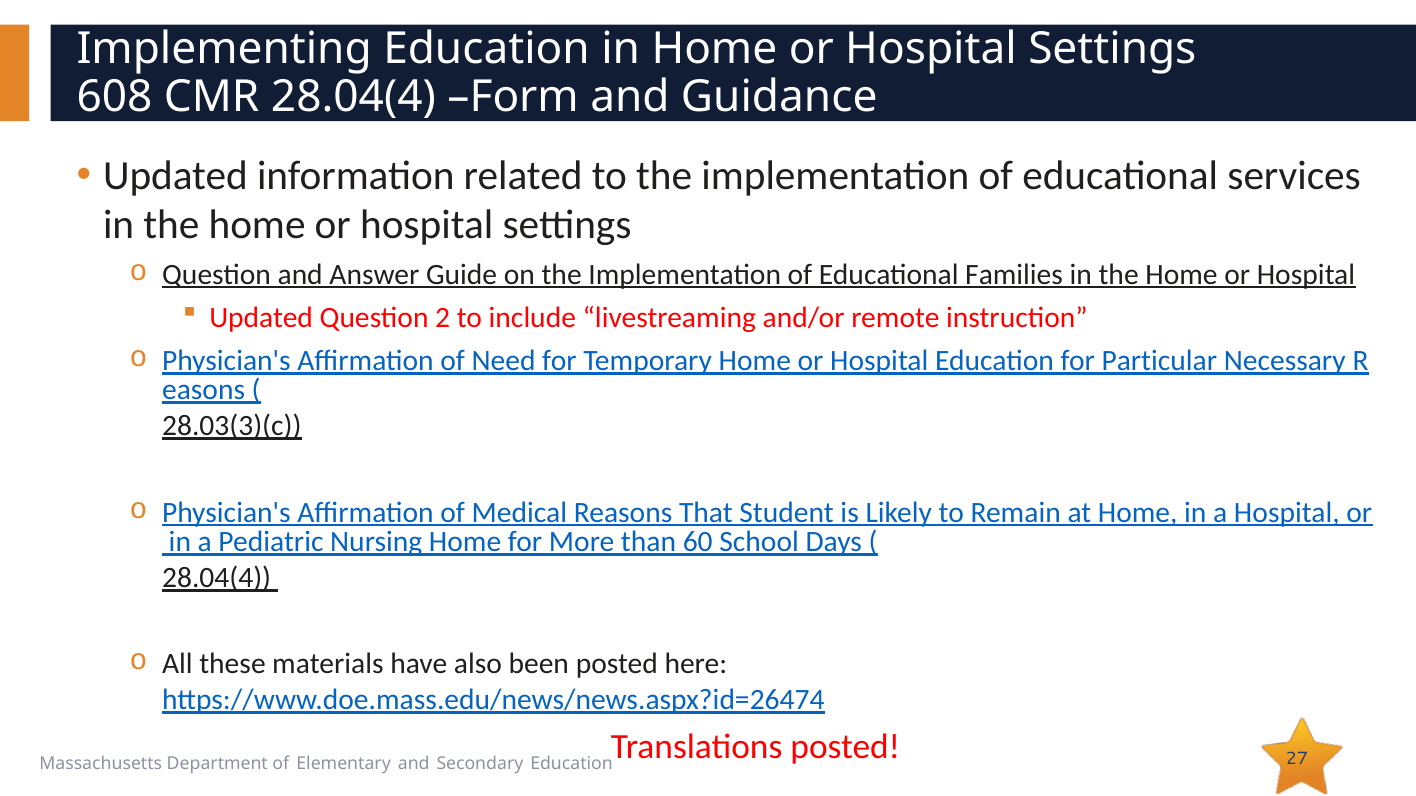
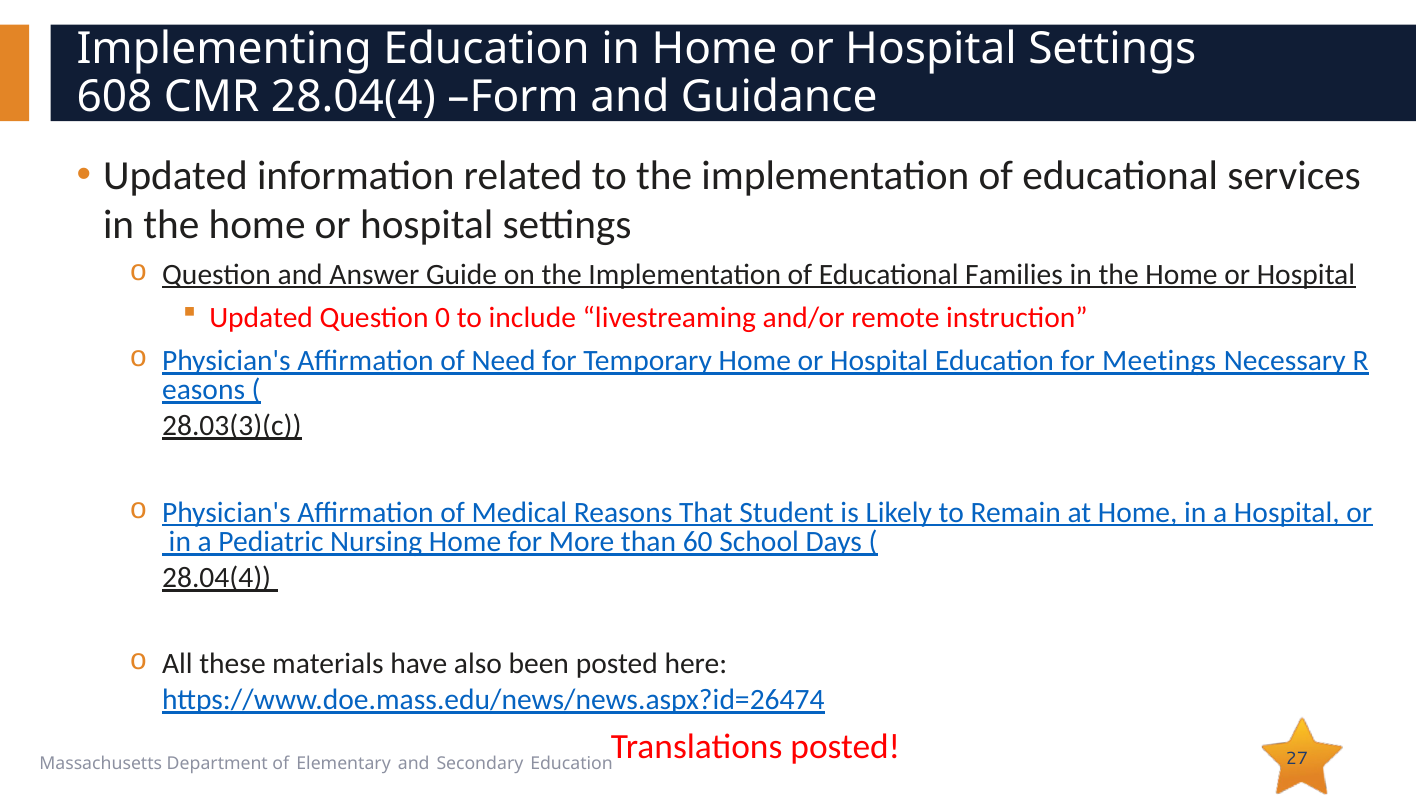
2: 2 -> 0
Particular: Particular -> Meetings
